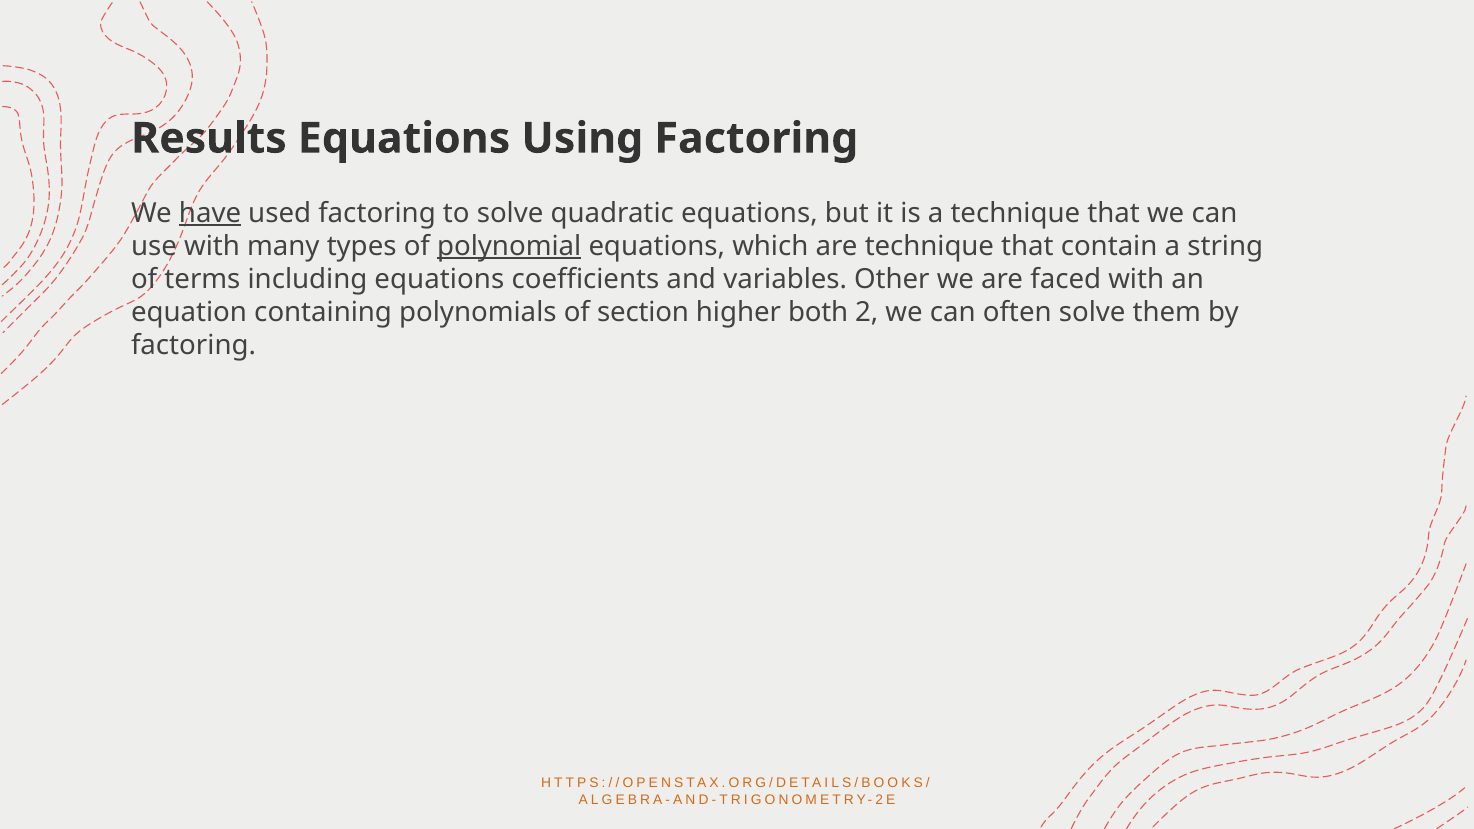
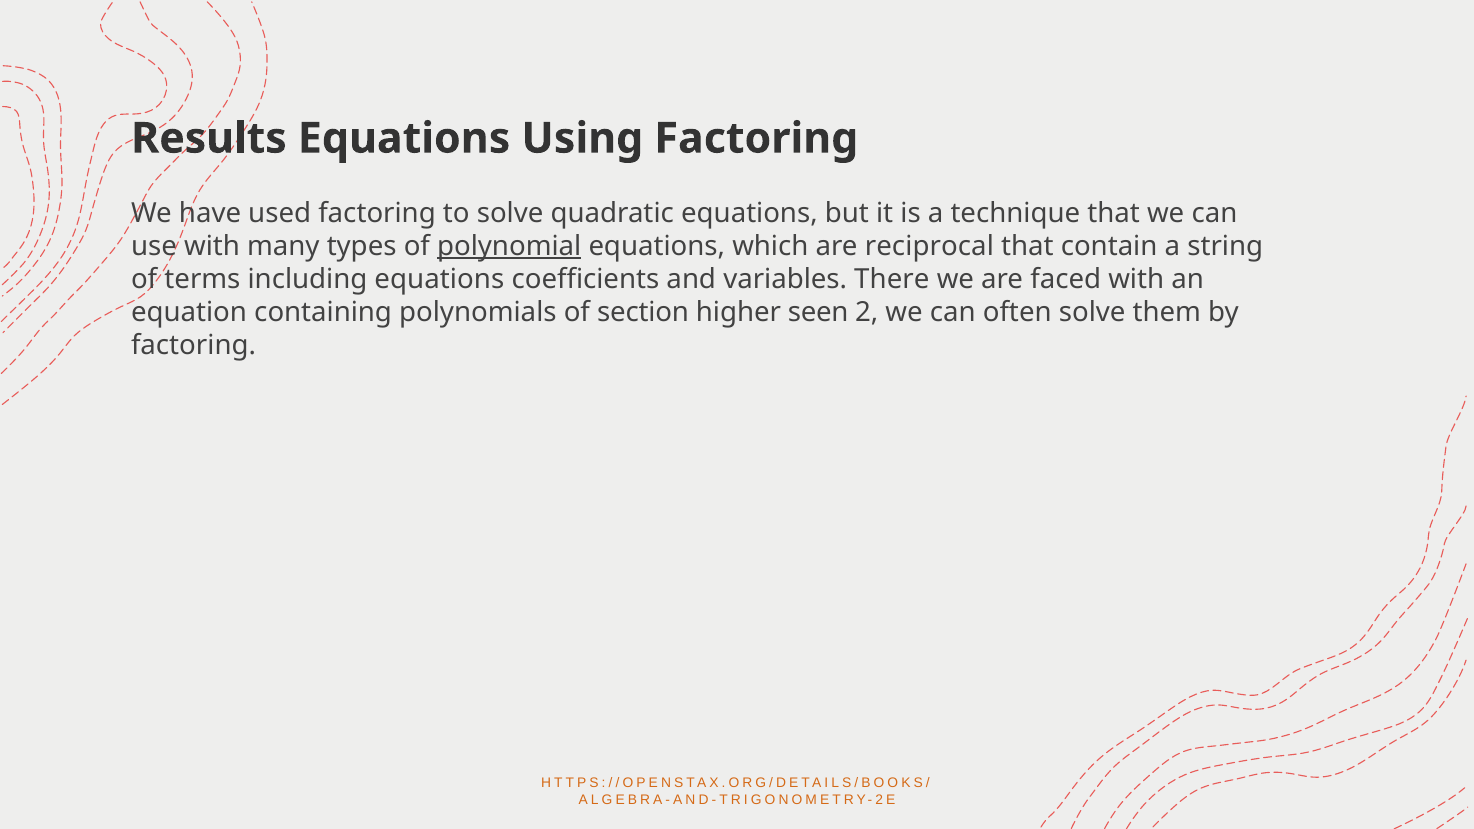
have underline: present -> none
are technique: technique -> reciprocal
Other: Other -> There
both: both -> seen
